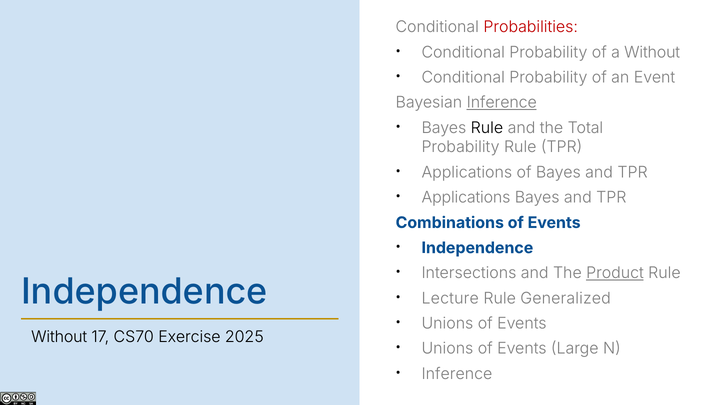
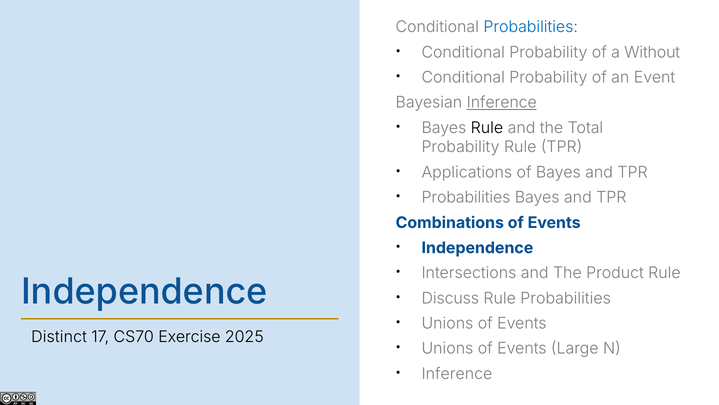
Probabilities at (531, 27) colour: red -> blue
Applications at (466, 197): Applications -> Probabilities
Product underline: present -> none
Lecture: Lecture -> Discuss
Rule Generalized: Generalized -> Probabilities
Without at (59, 336): Without -> Distinct
